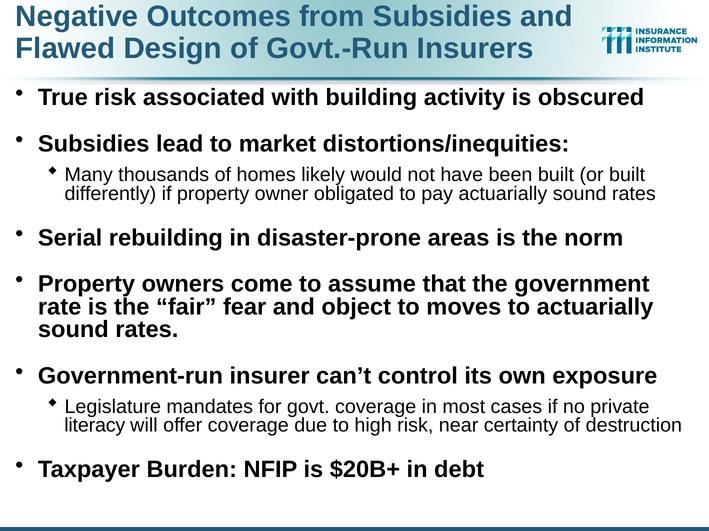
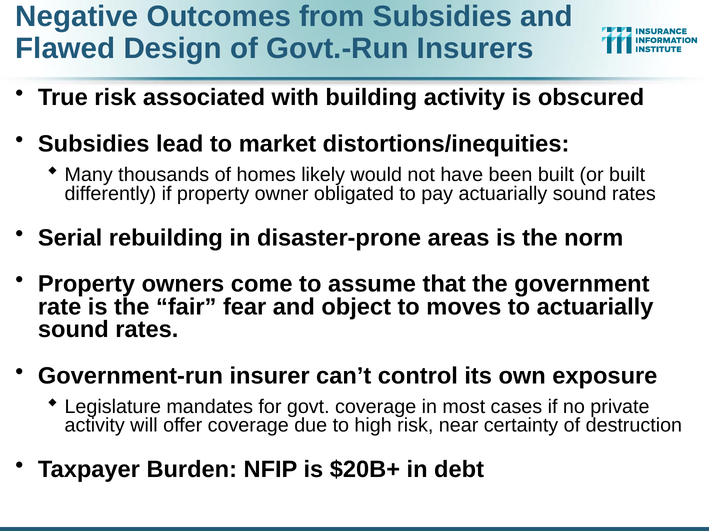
literacy at (95, 426): literacy -> activity
